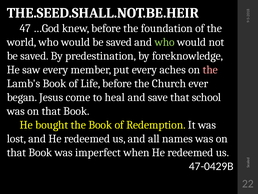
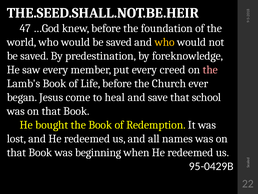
who at (165, 42) colour: light green -> yellow
aches: aches -> creed
imperfect: imperfect -> beginning
47-0429B: 47-0429B -> 95-0429B
